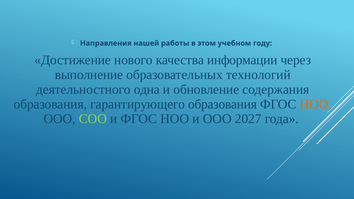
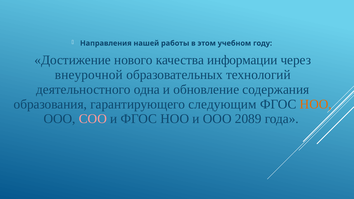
выполнение: выполнение -> внеурочной
гарантирующего образования: образования -> следующим
СОО colour: light green -> pink
2027: 2027 -> 2089
